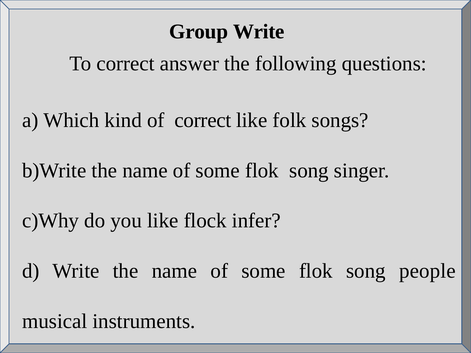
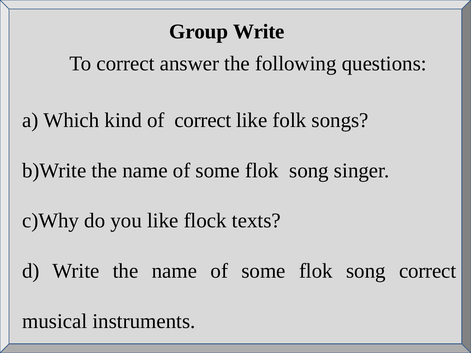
infer: infer -> texts
song people: people -> correct
